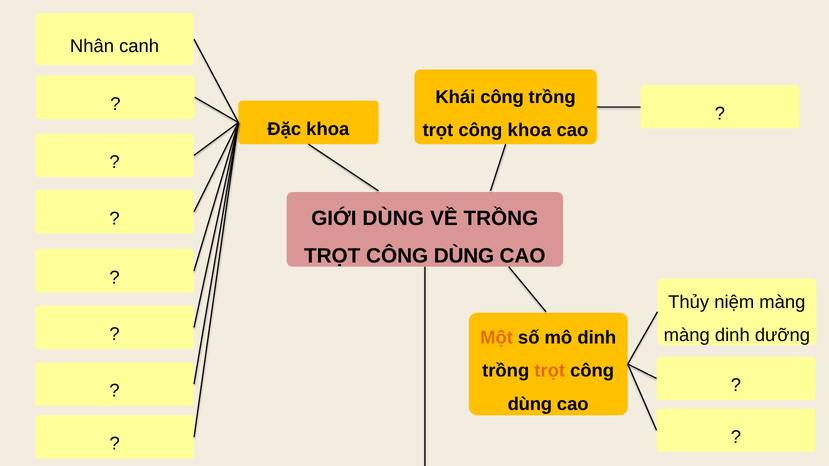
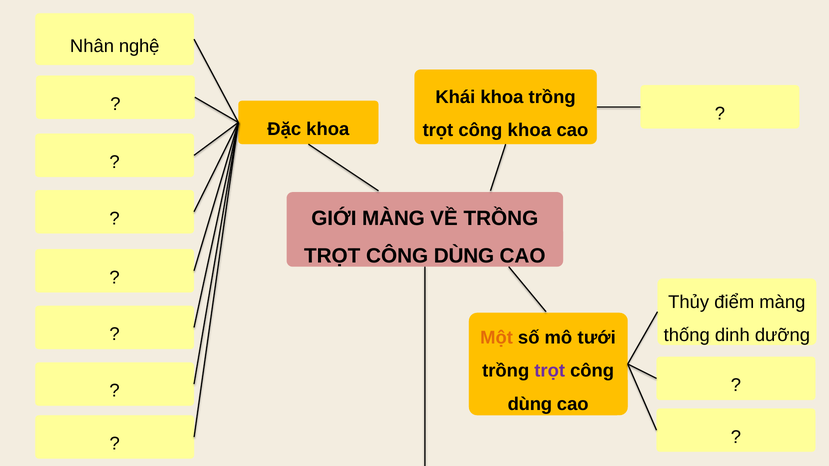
canh: canh -> nghệ
Khái công: công -> khoa
GIỚI DÙNG: DÙNG -> MÀNG
niệm: niệm -> điểm
màng at (687, 335): màng -> thống
mô dinh: dinh -> tưới
trọt at (550, 371) colour: orange -> purple
